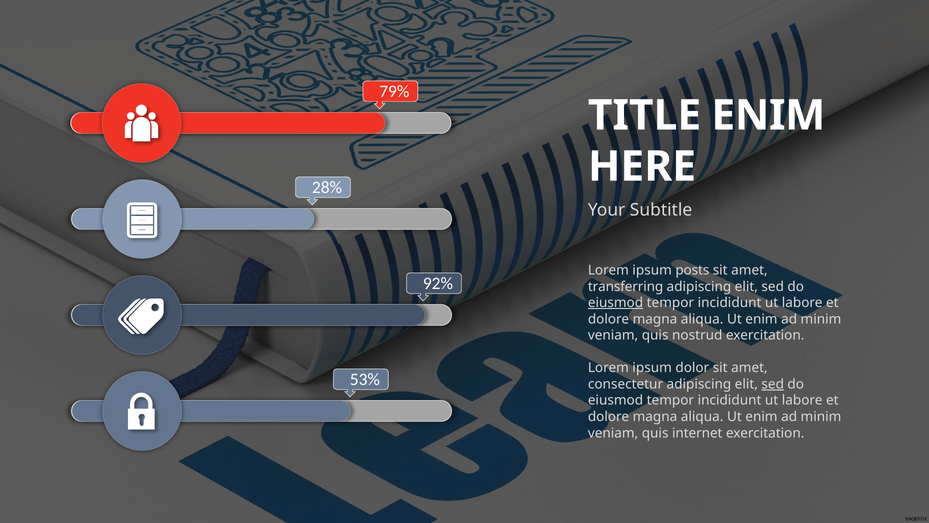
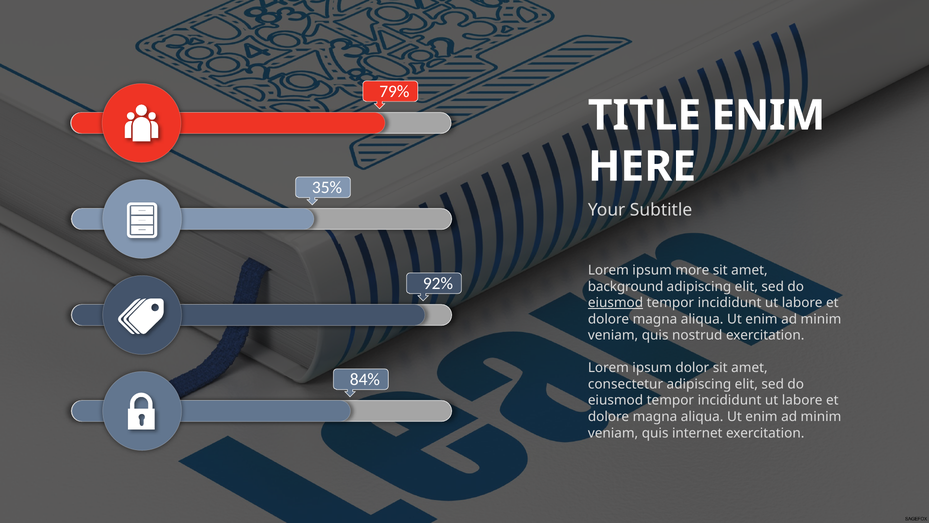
28%: 28% -> 35%
posts: posts -> more
transferring: transferring -> background
53%: 53% -> 84%
sed at (773, 384) underline: present -> none
